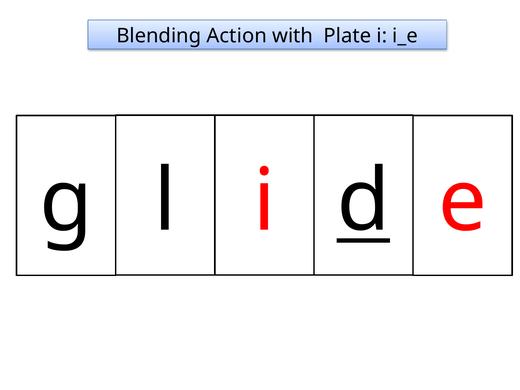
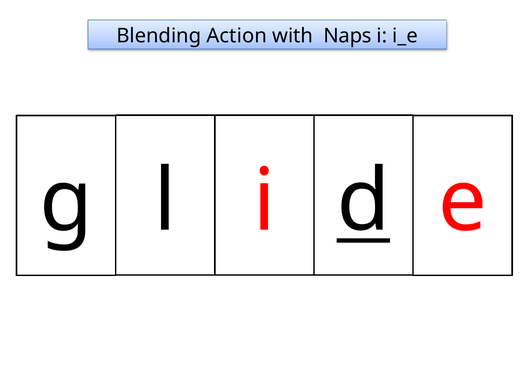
Plate: Plate -> Naps
